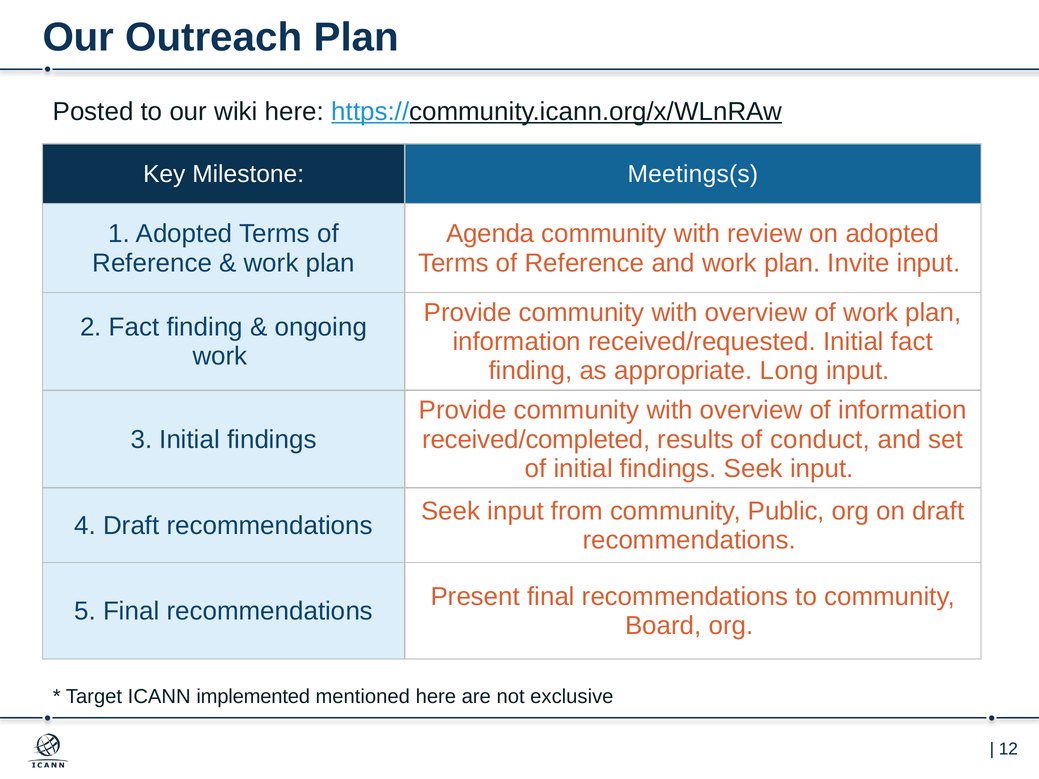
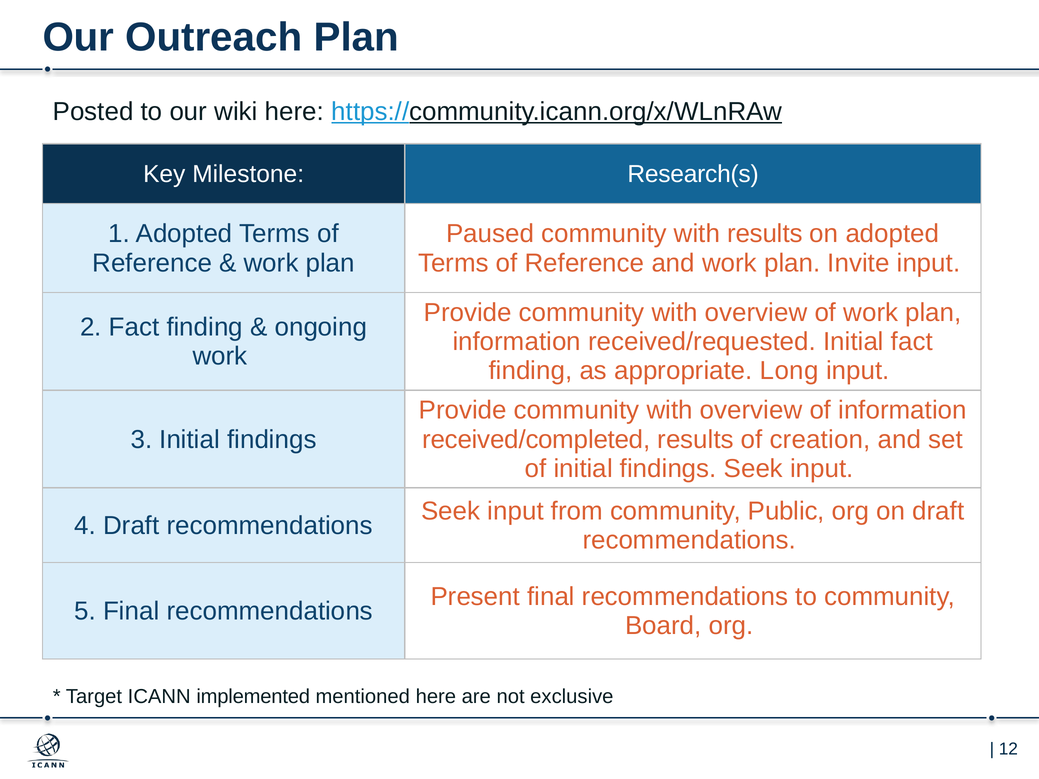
Meetings(s: Meetings(s -> Research(s
Agenda: Agenda -> Paused
with review: review -> results
conduct: conduct -> creation
